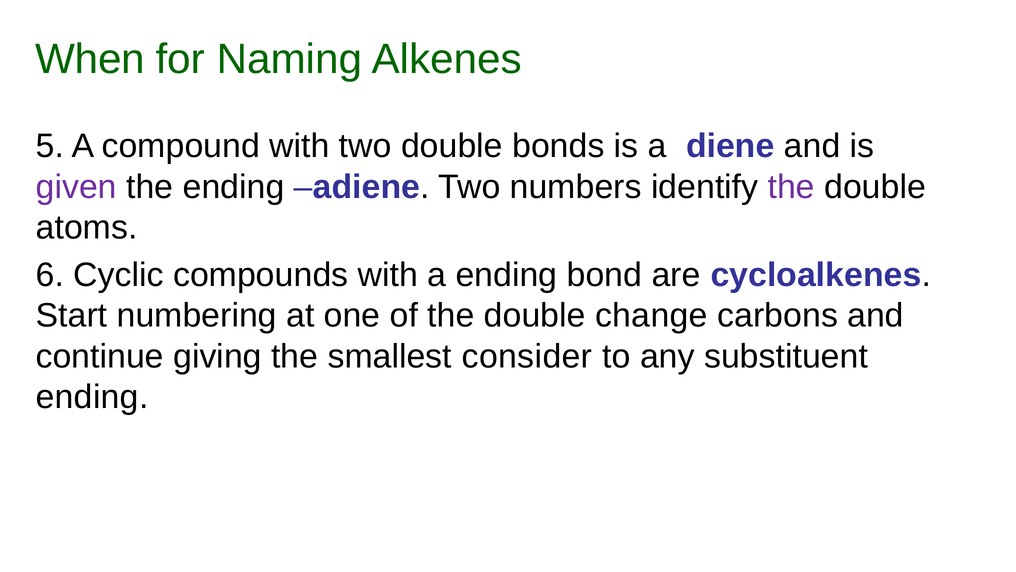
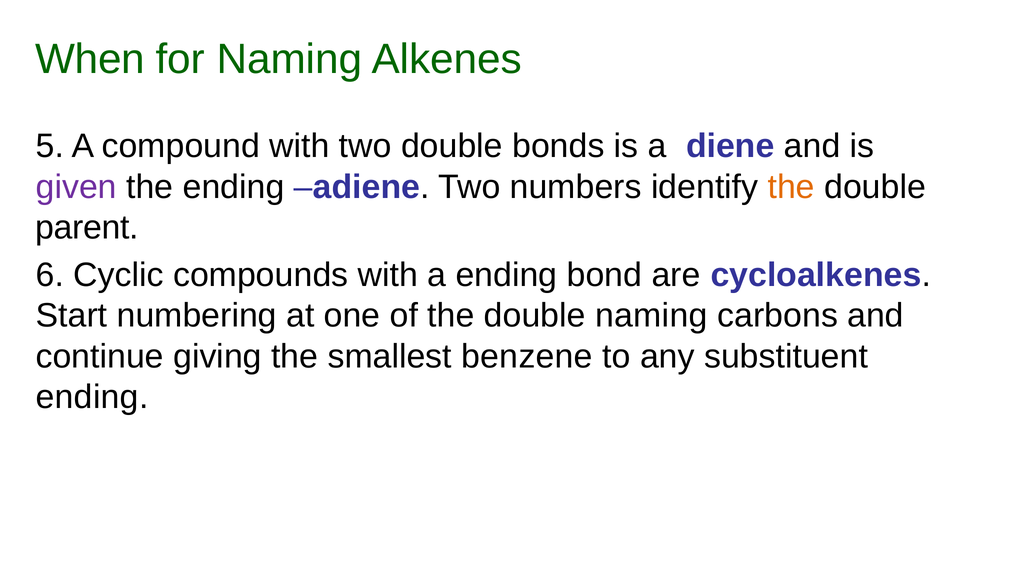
the at (791, 187) colour: purple -> orange
atoms: atoms -> parent
double change: change -> naming
consider: consider -> benzene
